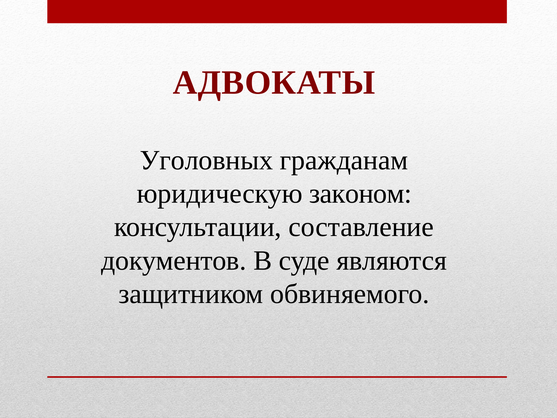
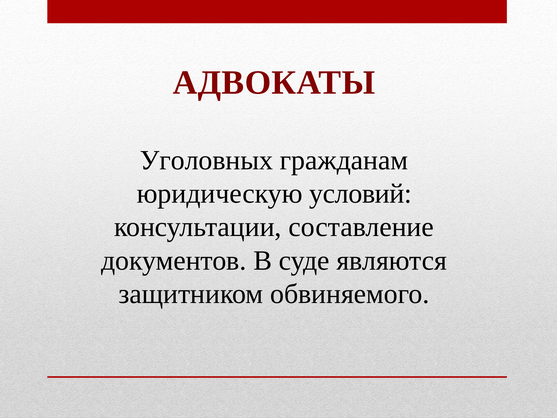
законом: законом -> условий
